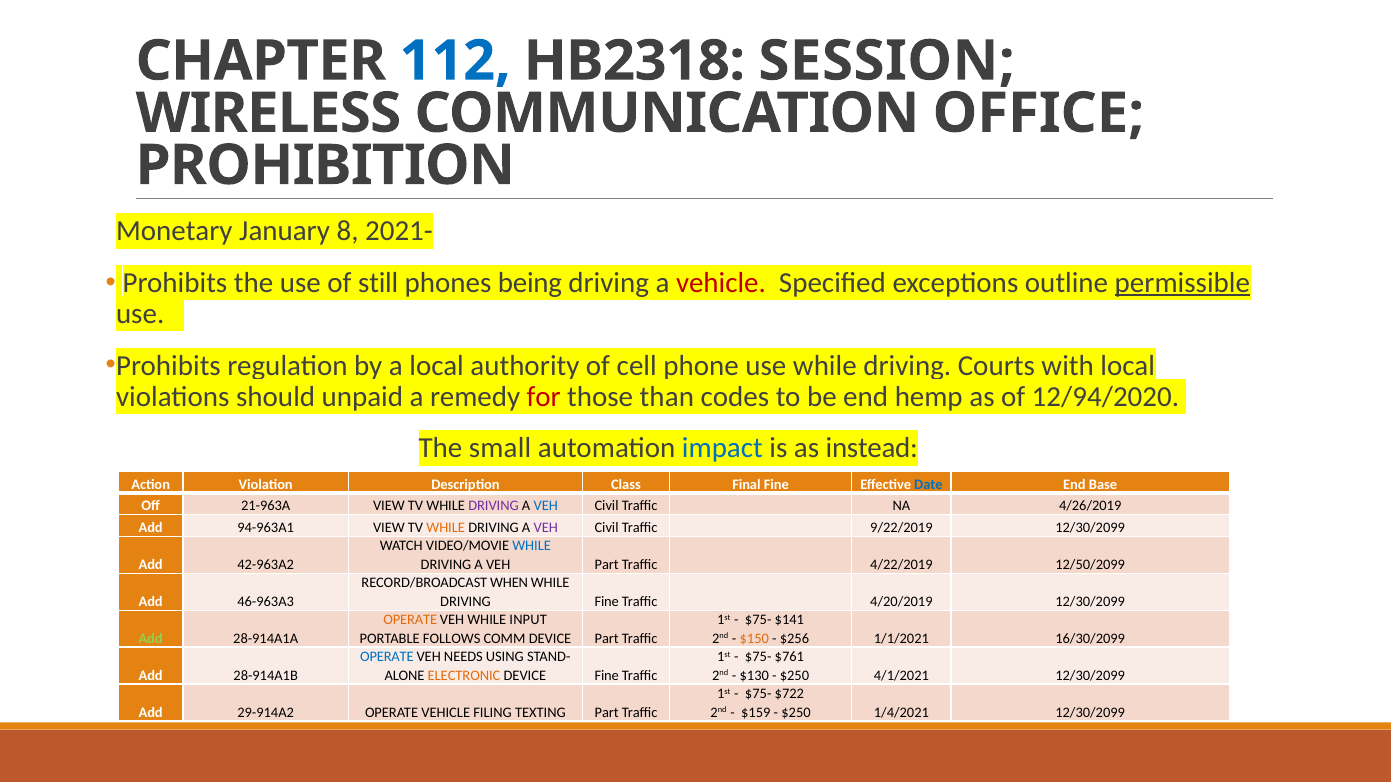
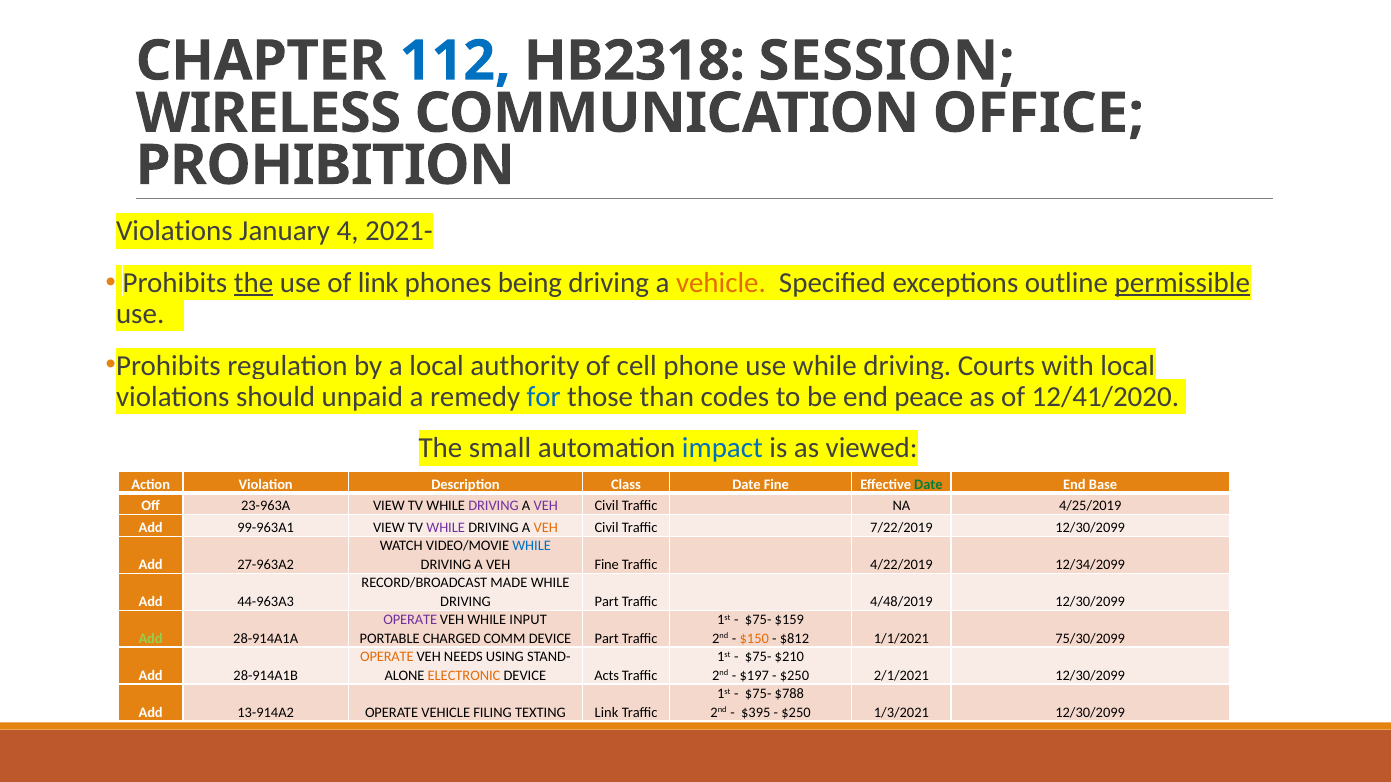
Monetary at (174, 231): Monetary -> Violations
8: 8 -> 4
the at (254, 283) underline: none -> present
of still: still -> link
vehicle at (721, 283) colour: red -> orange
for colour: red -> blue
hemp: hemp -> peace
12/94/2020: 12/94/2020 -> 12/41/2020
instead: instead -> viewed
Class Final: Final -> Date
Date at (928, 485) colour: blue -> green
21-963A: 21-963A -> 23-963A
VEH at (546, 506) colour: blue -> purple
4/26/2019: 4/26/2019 -> 4/25/2019
94-963A1: 94-963A1 -> 99-963A1
WHILE at (446, 528) colour: orange -> purple
VEH at (546, 528) colour: purple -> orange
9/22/2019: 9/22/2019 -> 7/22/2019
42-963A2: 42-963A2 -> 27-963A2
VEH Part: Part -> Fine
12/50/2099: 12/50/2099 -> 12/34/2099
WHEN: WHEN -> MADE
46-963A3: 46-963A3 -> 44-963A3
DRIVING Fine: Fine -> Part
4/20/2019: 4/20/2019 -> 4/48/2019
OPERATE at (410, 620) colour: orange -> purple
$141: $141 -> $159
FOLLOWS: FOLLOWS -> CHARGED
$256: $256 -> $812
16/30/2099: 16/30/2099 -> 75/30/2099
OPERATE at (387, 657) colour: blue -> orange
$761: $761 -> $210
DEVICE Fine: Fine -> Acts
$130: $130 -> $197
4/1/2021: 4/1/2021 -> 2/1/2021
$722: $722 -> $788
29-914A2: 29-914A2 -> 13-914A2
TEXTING Part: Part -> Link
$159: $159 -> $395
1/4/2021: 1/4/2021 -> 1/3/2021
